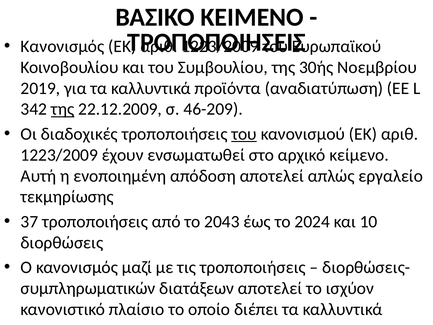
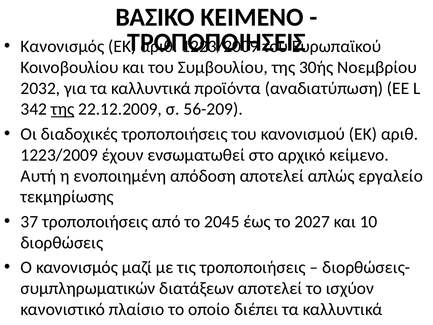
2019: 2019 -> 2032
46-209: 46-209 -> 56-209
του at (244, 134) underline: present -> none
2043: 2043 -> 2045
2024: 2024 -> 2027
